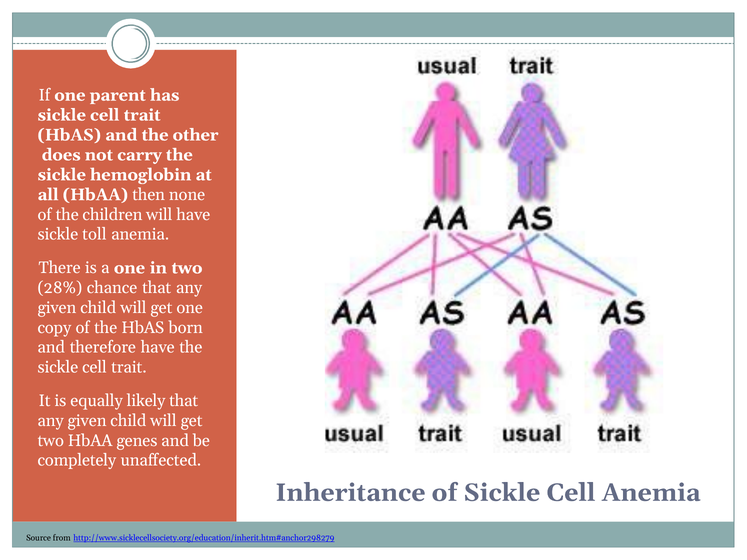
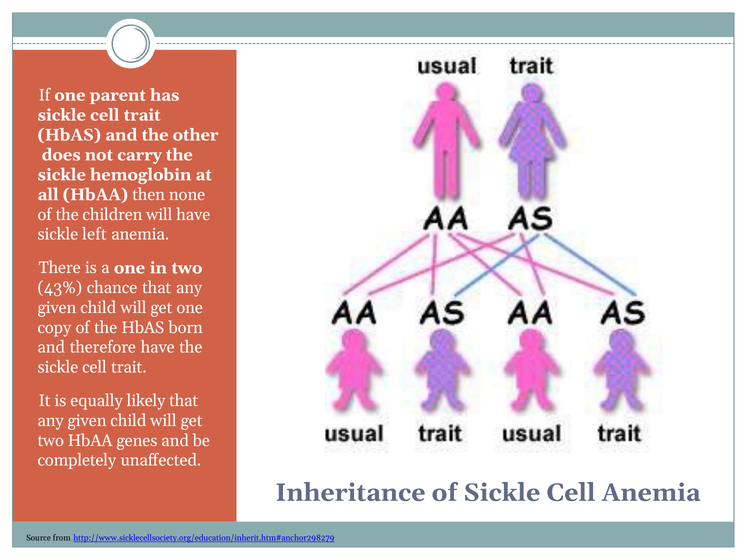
toll: toll -> left
28%: 28% -> 43%
